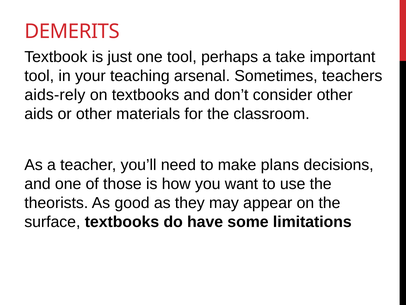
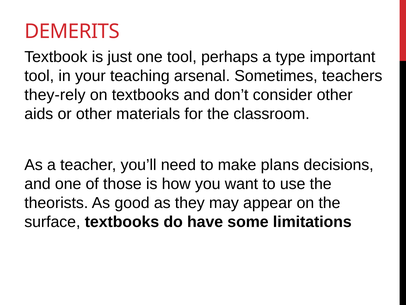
take: take -> type
aids-rely: aids-rely -> they-rely
